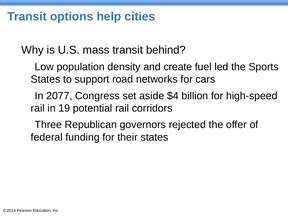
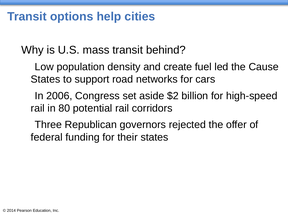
Sports: Sports -> Cause
2077: 2077 -> 2006
$4: $4 -> $2
19: 19 -> 80
